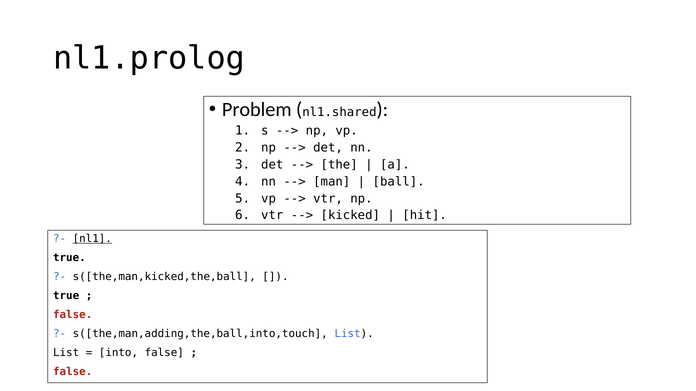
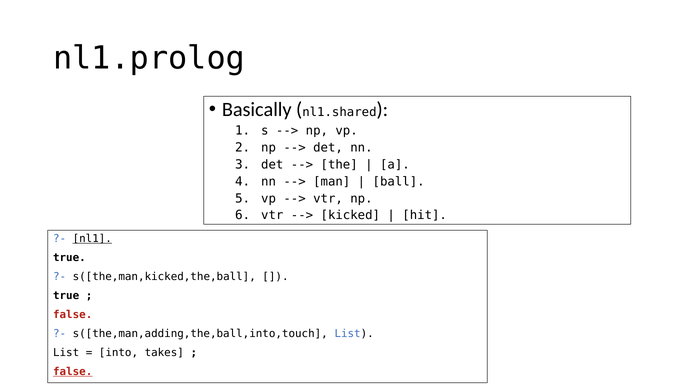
Problem: Problem -> Basically
into false: false -> takes
false at (73, 372) underline: none -> present
